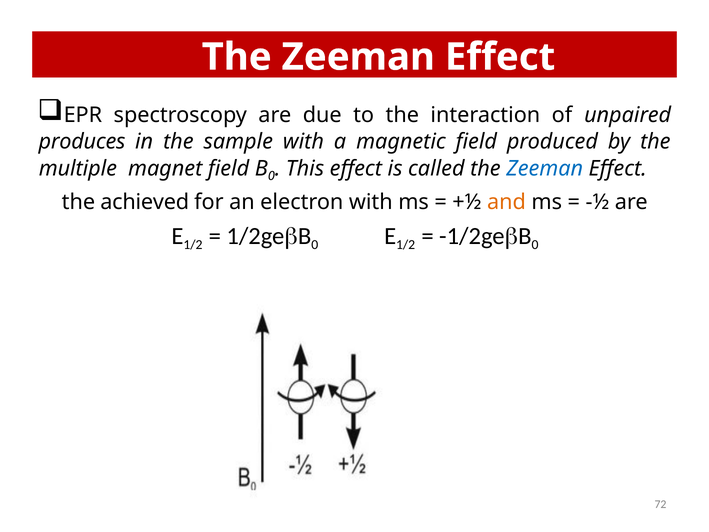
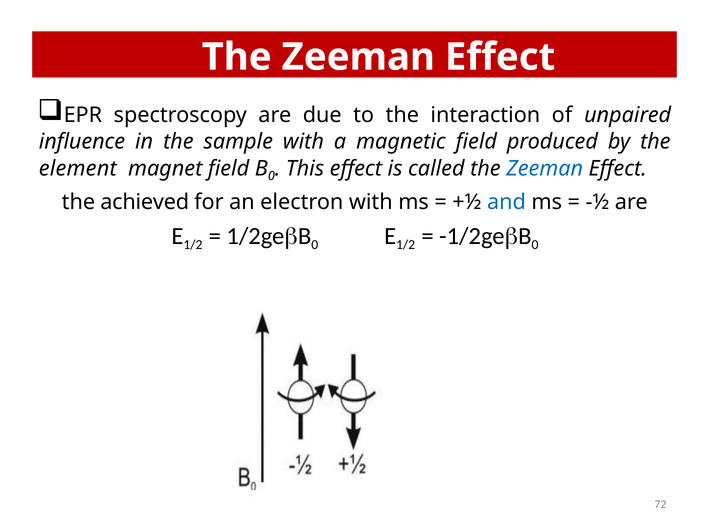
produces: produces -> influence
multiple: multiple -> element
and colour: orange -> blue
